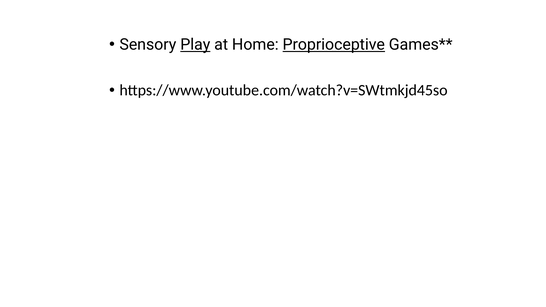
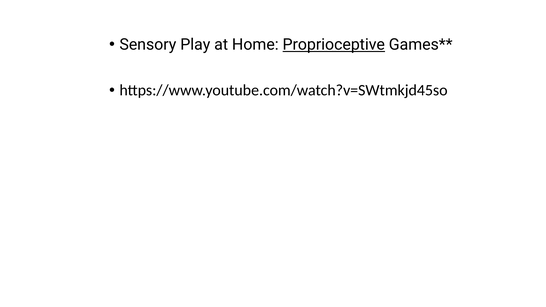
Play underline: present -> none
